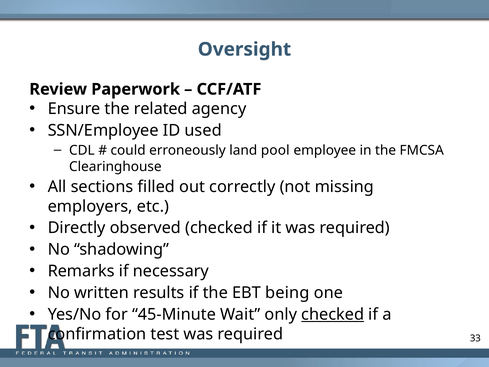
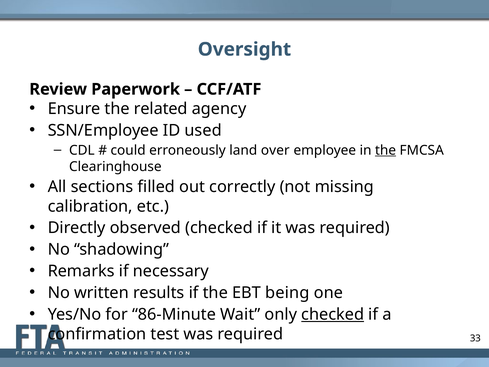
pool: pool -> over
the at (386, 150) underline: none -> present
employers: employers -> calibration
45-Minute: 45-Minute -> 86-Minute
